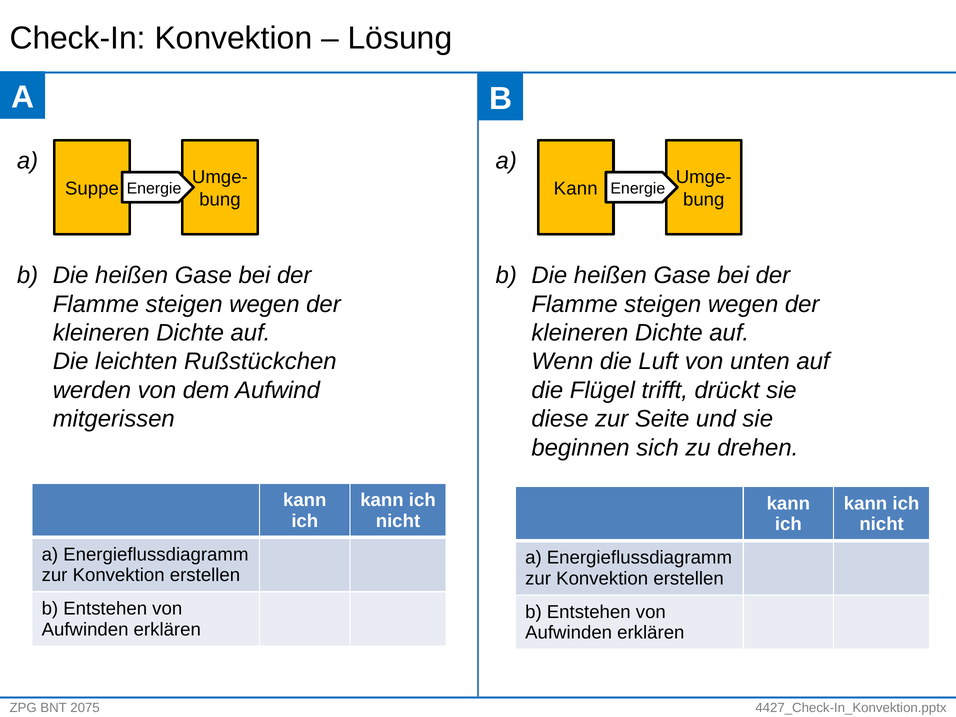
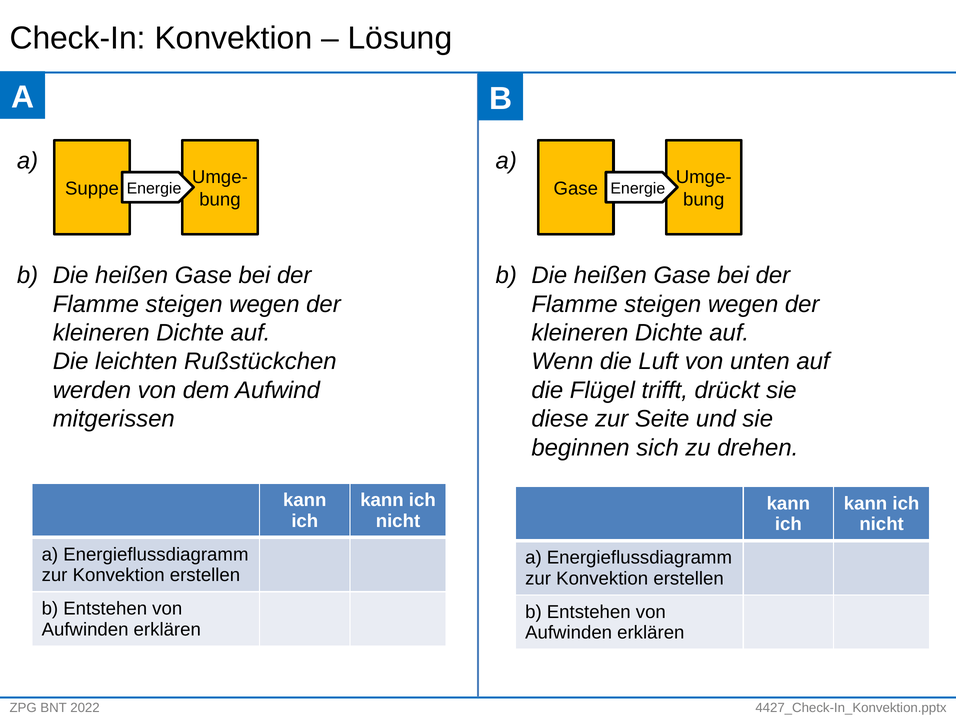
Energie Kann: Kann -> Gase
2075: 2075 -> 2022
